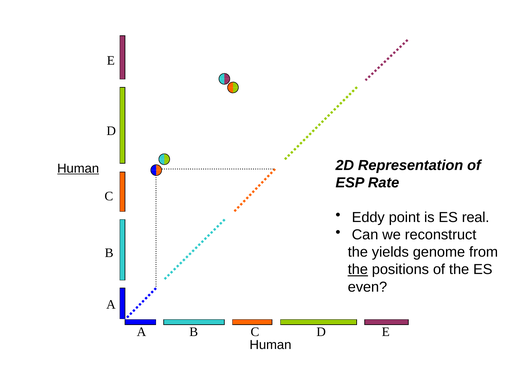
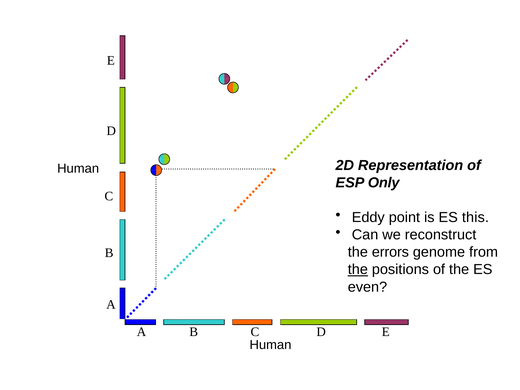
Human at (78, 169) underline: present -> none
Rate: Rate -> Only
real: real -> this
yields: yields -> errors
